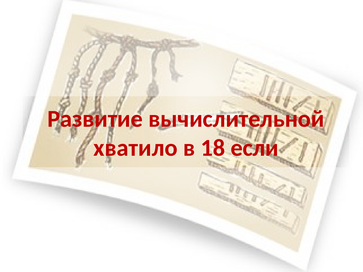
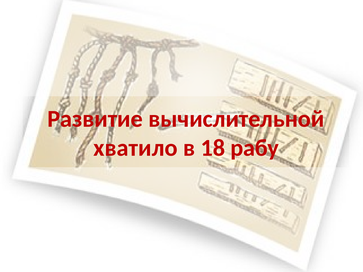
если: если -> рабу
